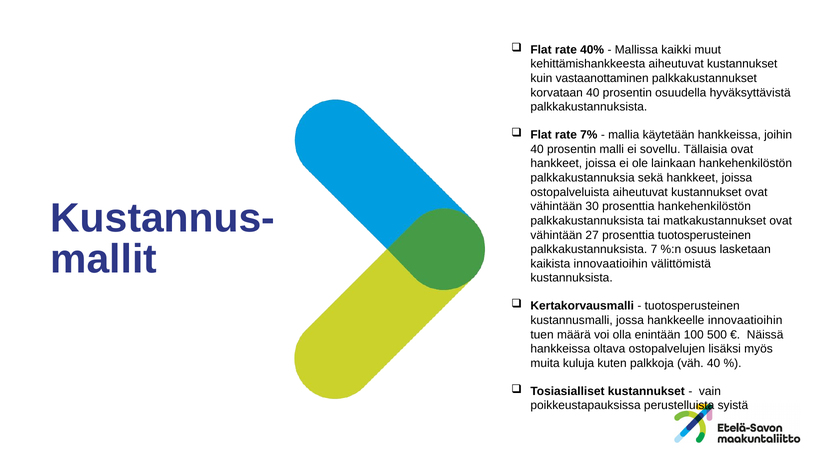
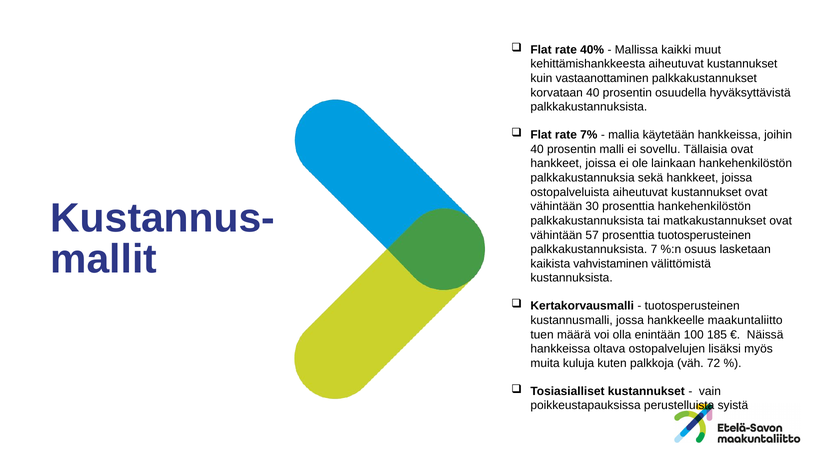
27: 27 -> 57
kaikista innovaatioihin: innovaatioihin -> vahvistaminen
hankkeelle innovaatioihin: innovaatioihin -> maakuntaliitto
500: 500 -> 185
väh 40: 40 -> 72
